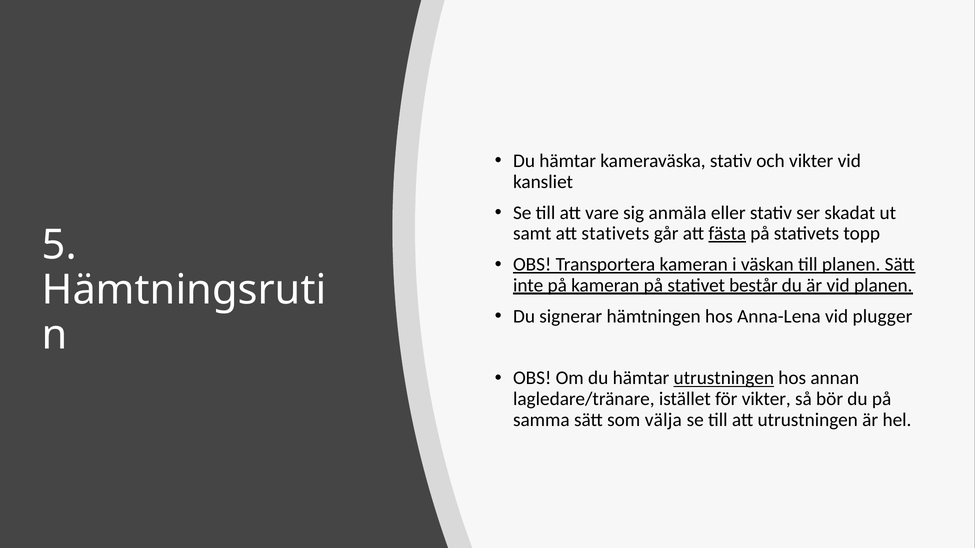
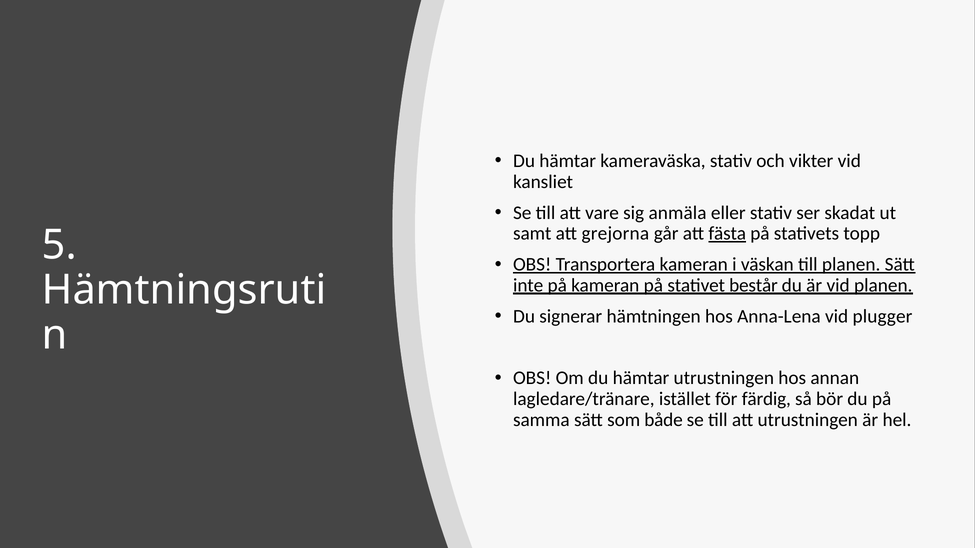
att stativets: stativets -> grejorna
utrustningen at (724, 378) underline: present -> none
för vikter: vikter -> färdig
välja: välja -> både
